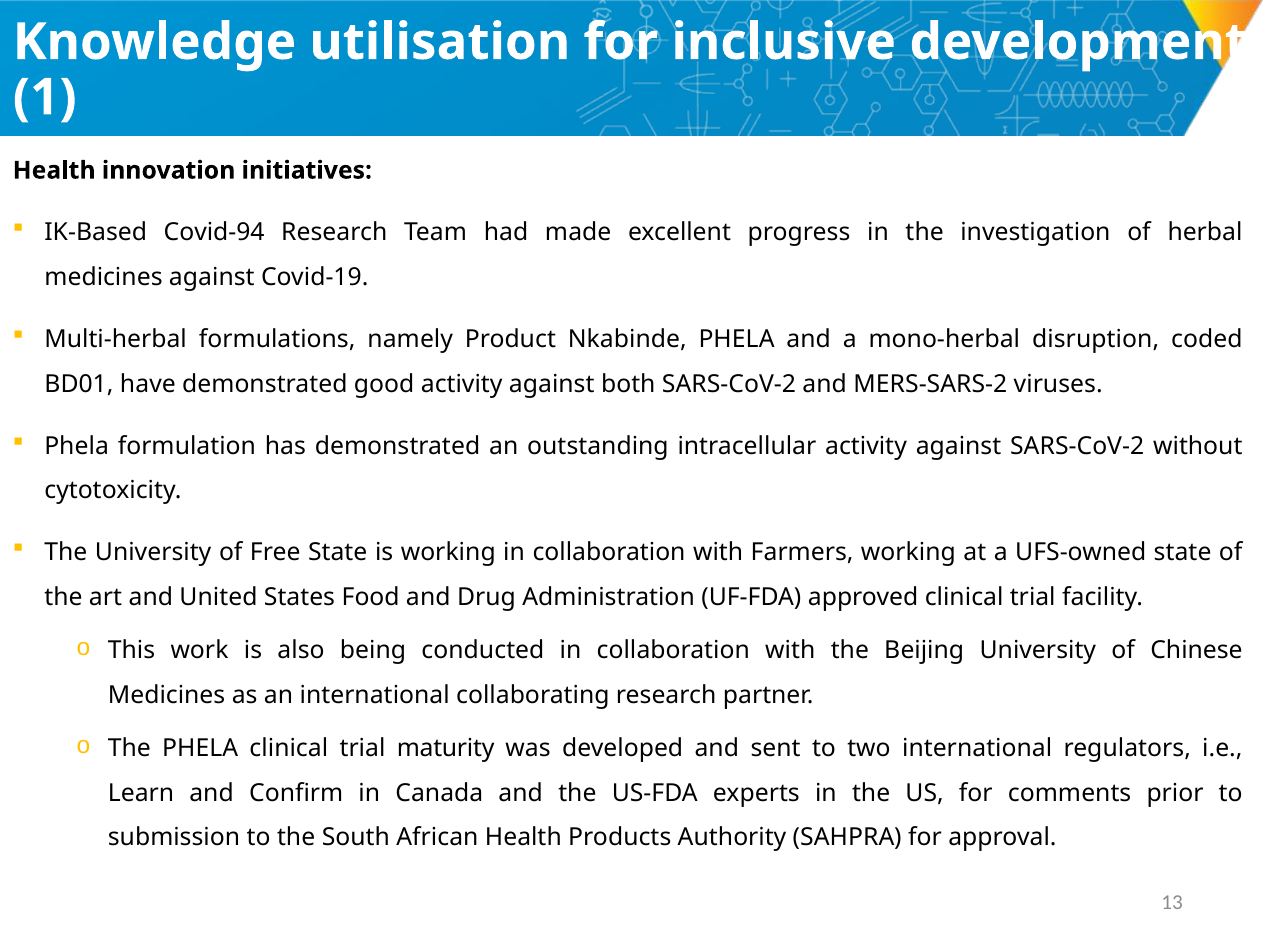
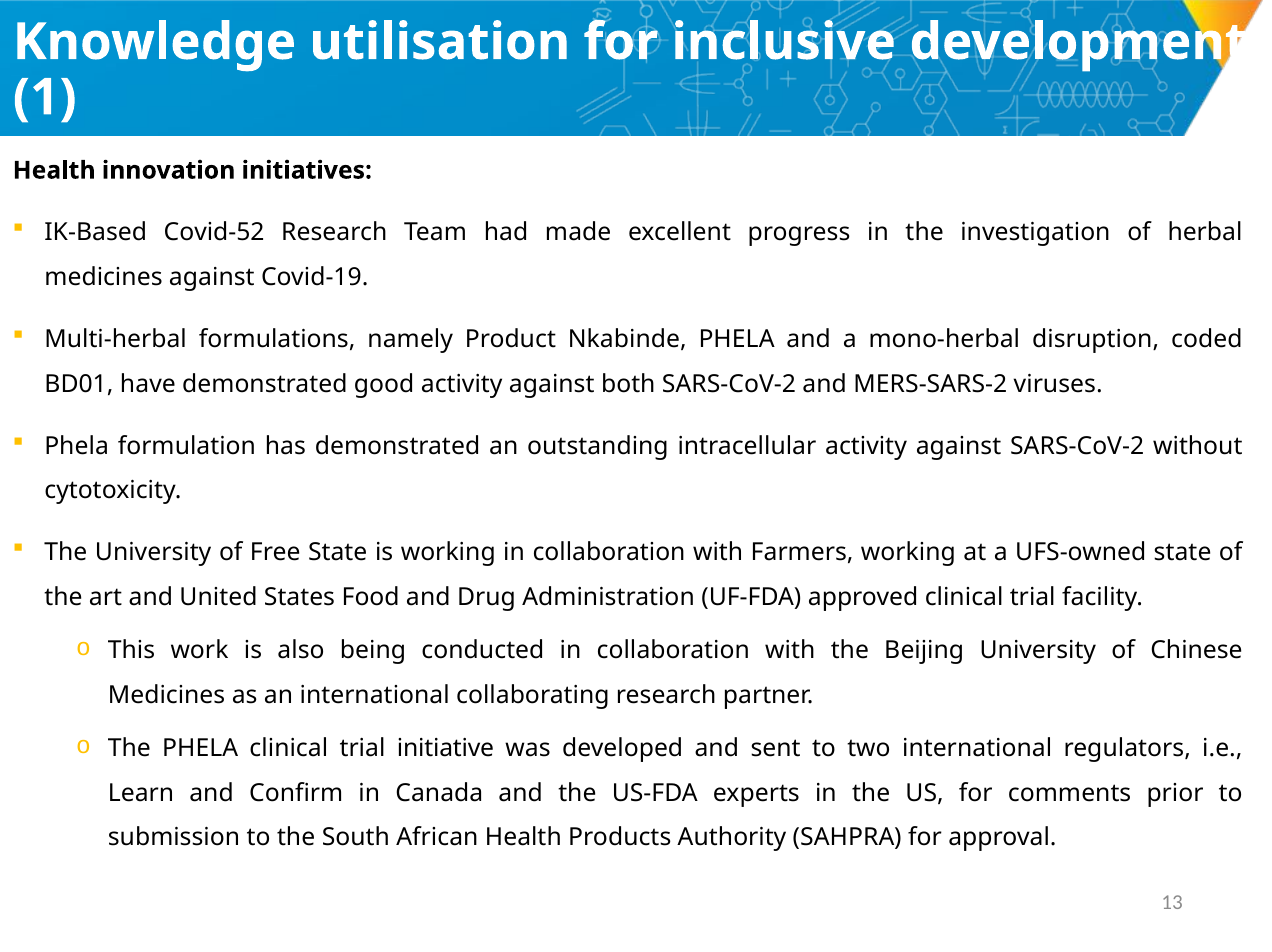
Covid-94: Covid-94 -> Covid-52
maturity: maturity -> initiative
